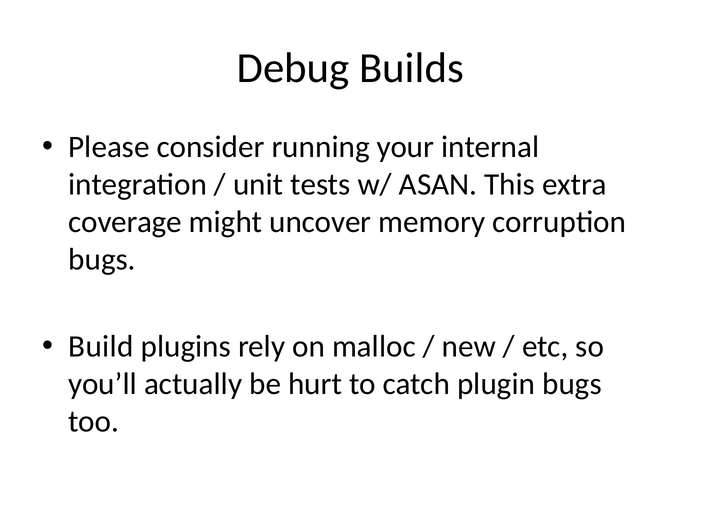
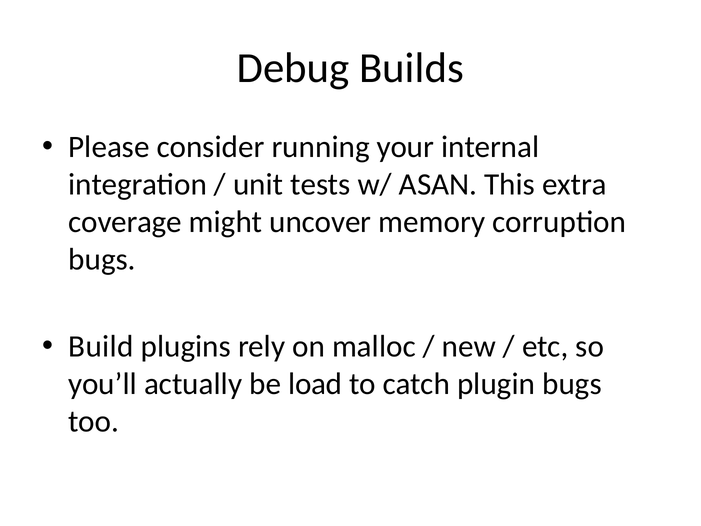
hurt: hurt -> load
